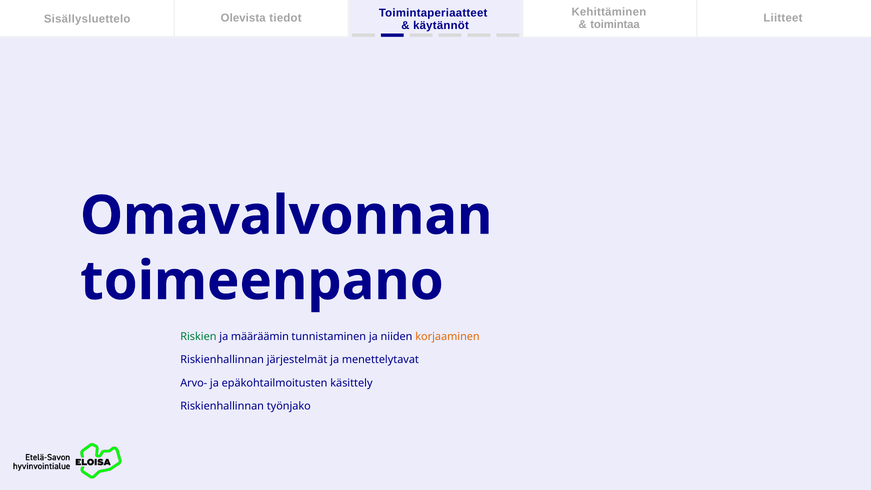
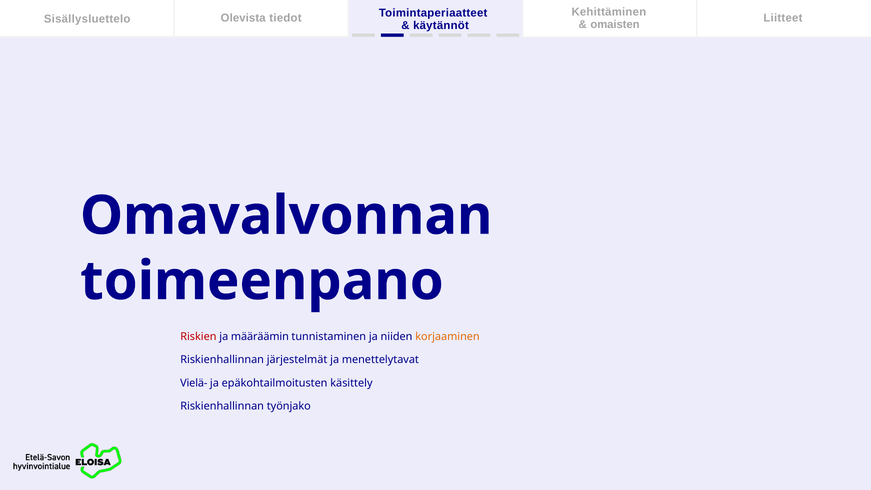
toimintaa: toimintaa -> omaisten
Riskien colour: green -> red
Arvo-: Arvo- -> Vielä-
